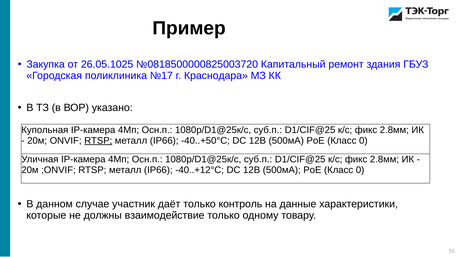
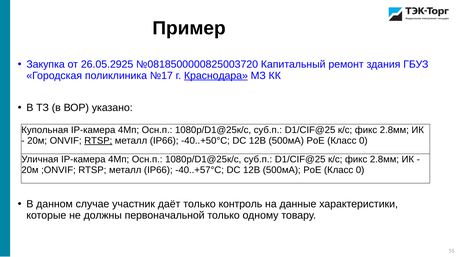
26.05.1025: 26.05.1025 -> 26.05.2925
Краснодара underline: none -> present
-40..+12°C: -40..+12°C -> -40..+57°C
взаимодействие: взаимодействие -> первоначальной
